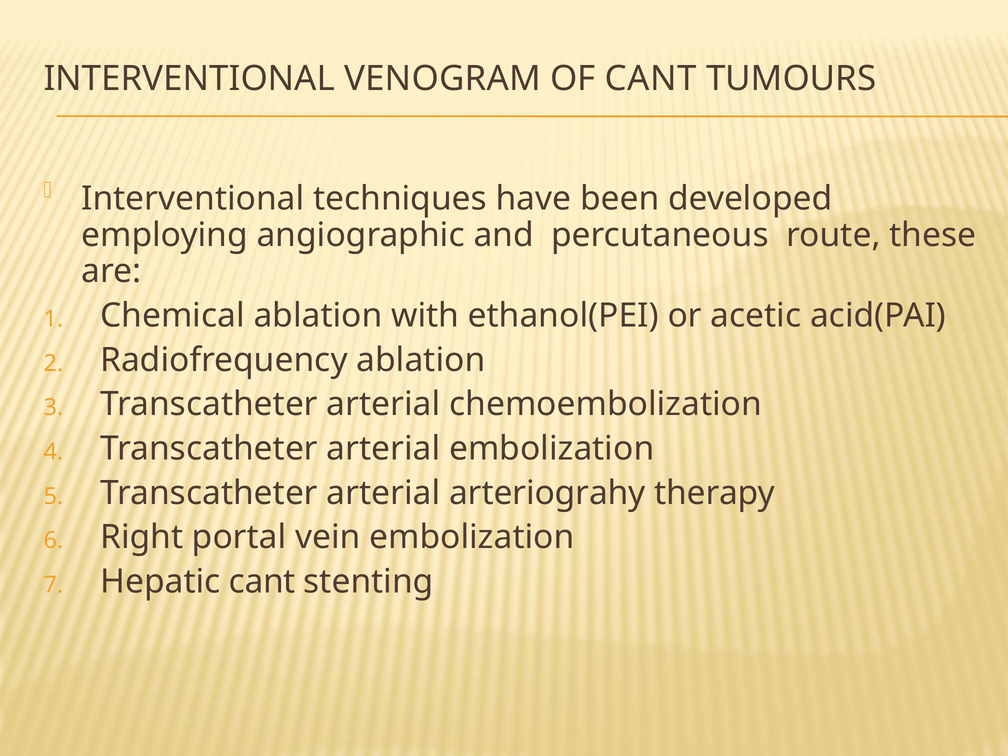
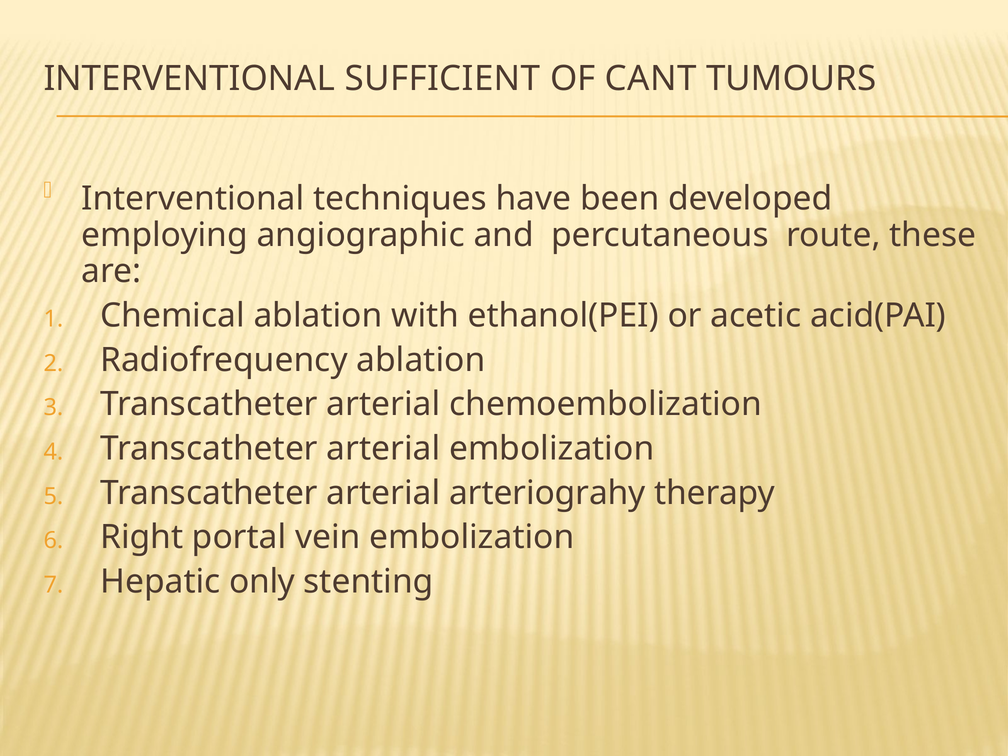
VENOGRAM: VENOGRAM -> SUFFICIENT
Hepatic cant: cant -> only
